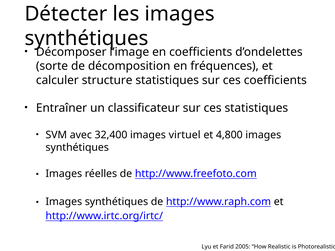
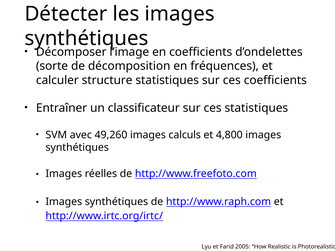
32,400: 32,400 -> 49,260
virtuel: virtuel -> calculs
